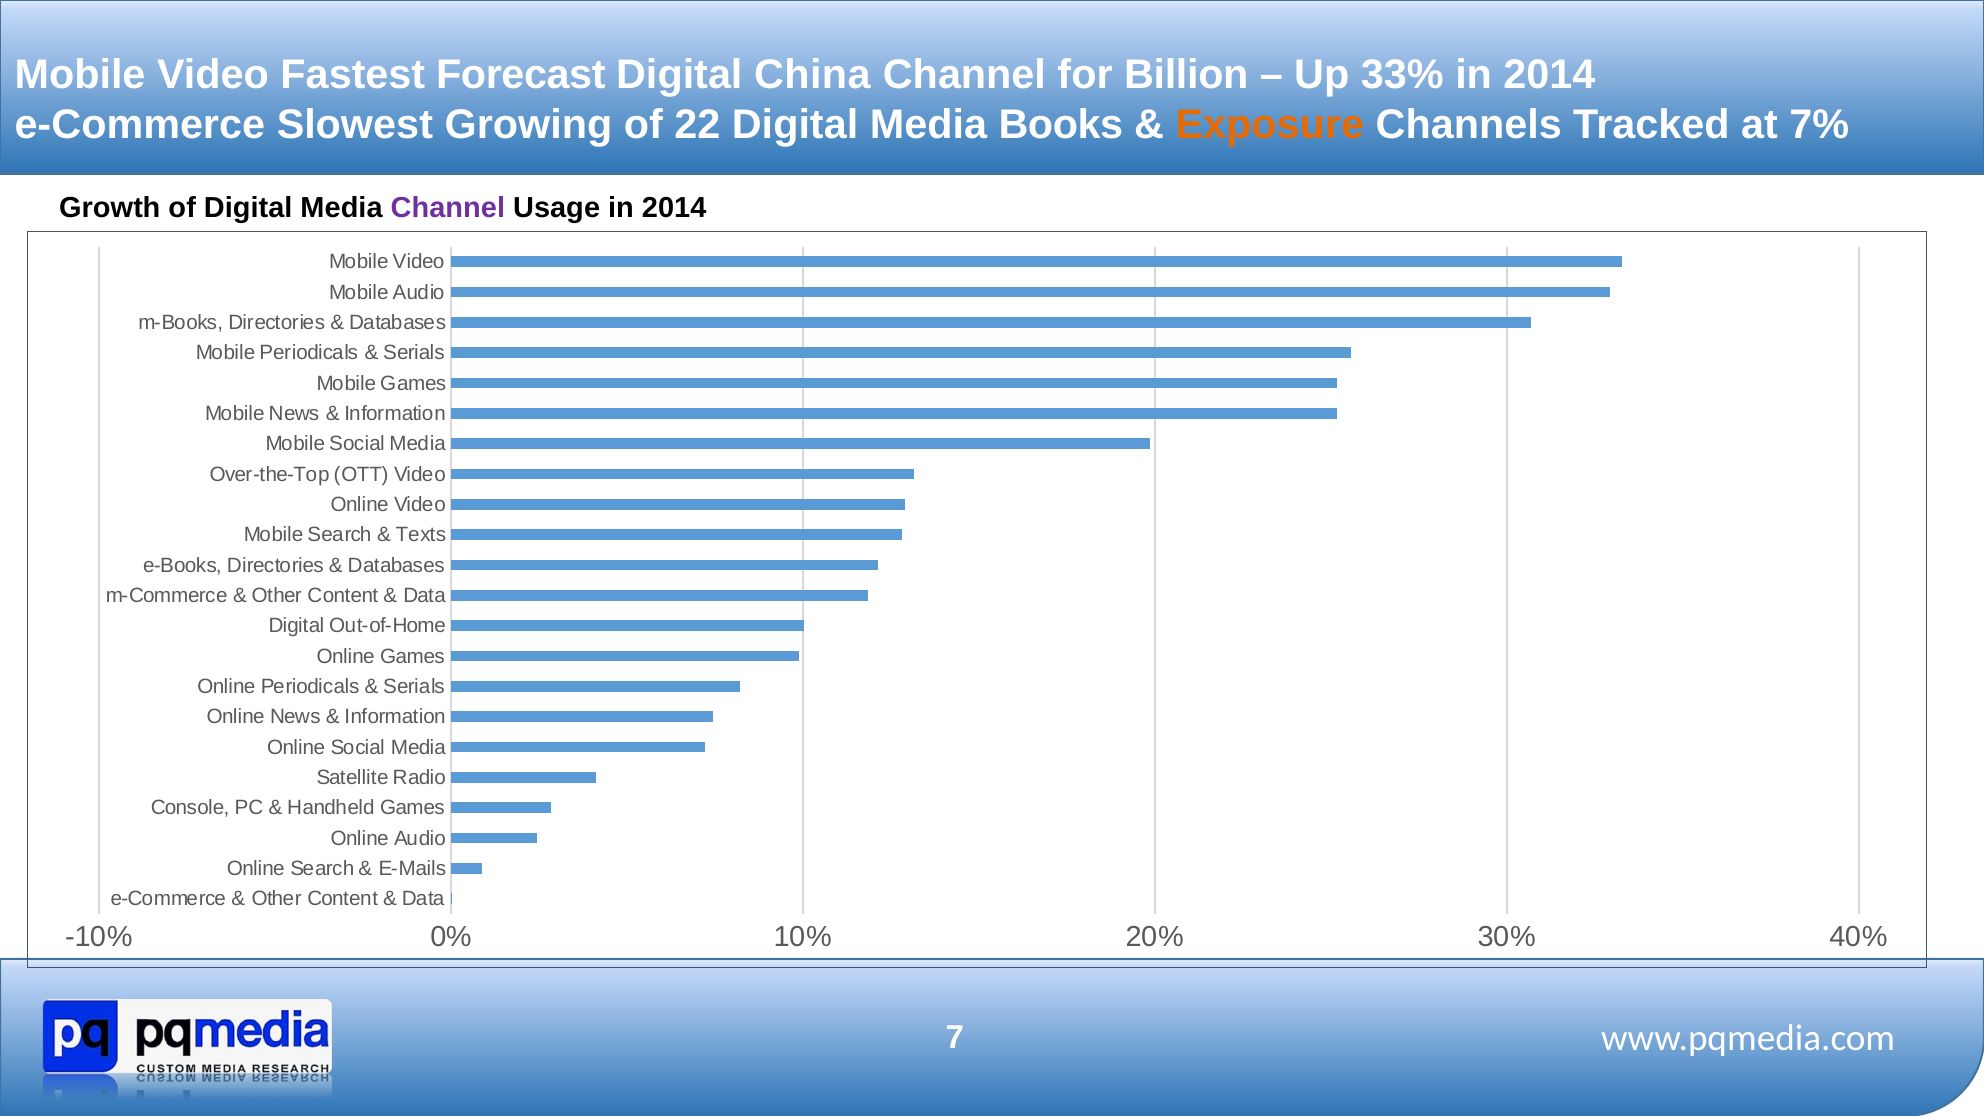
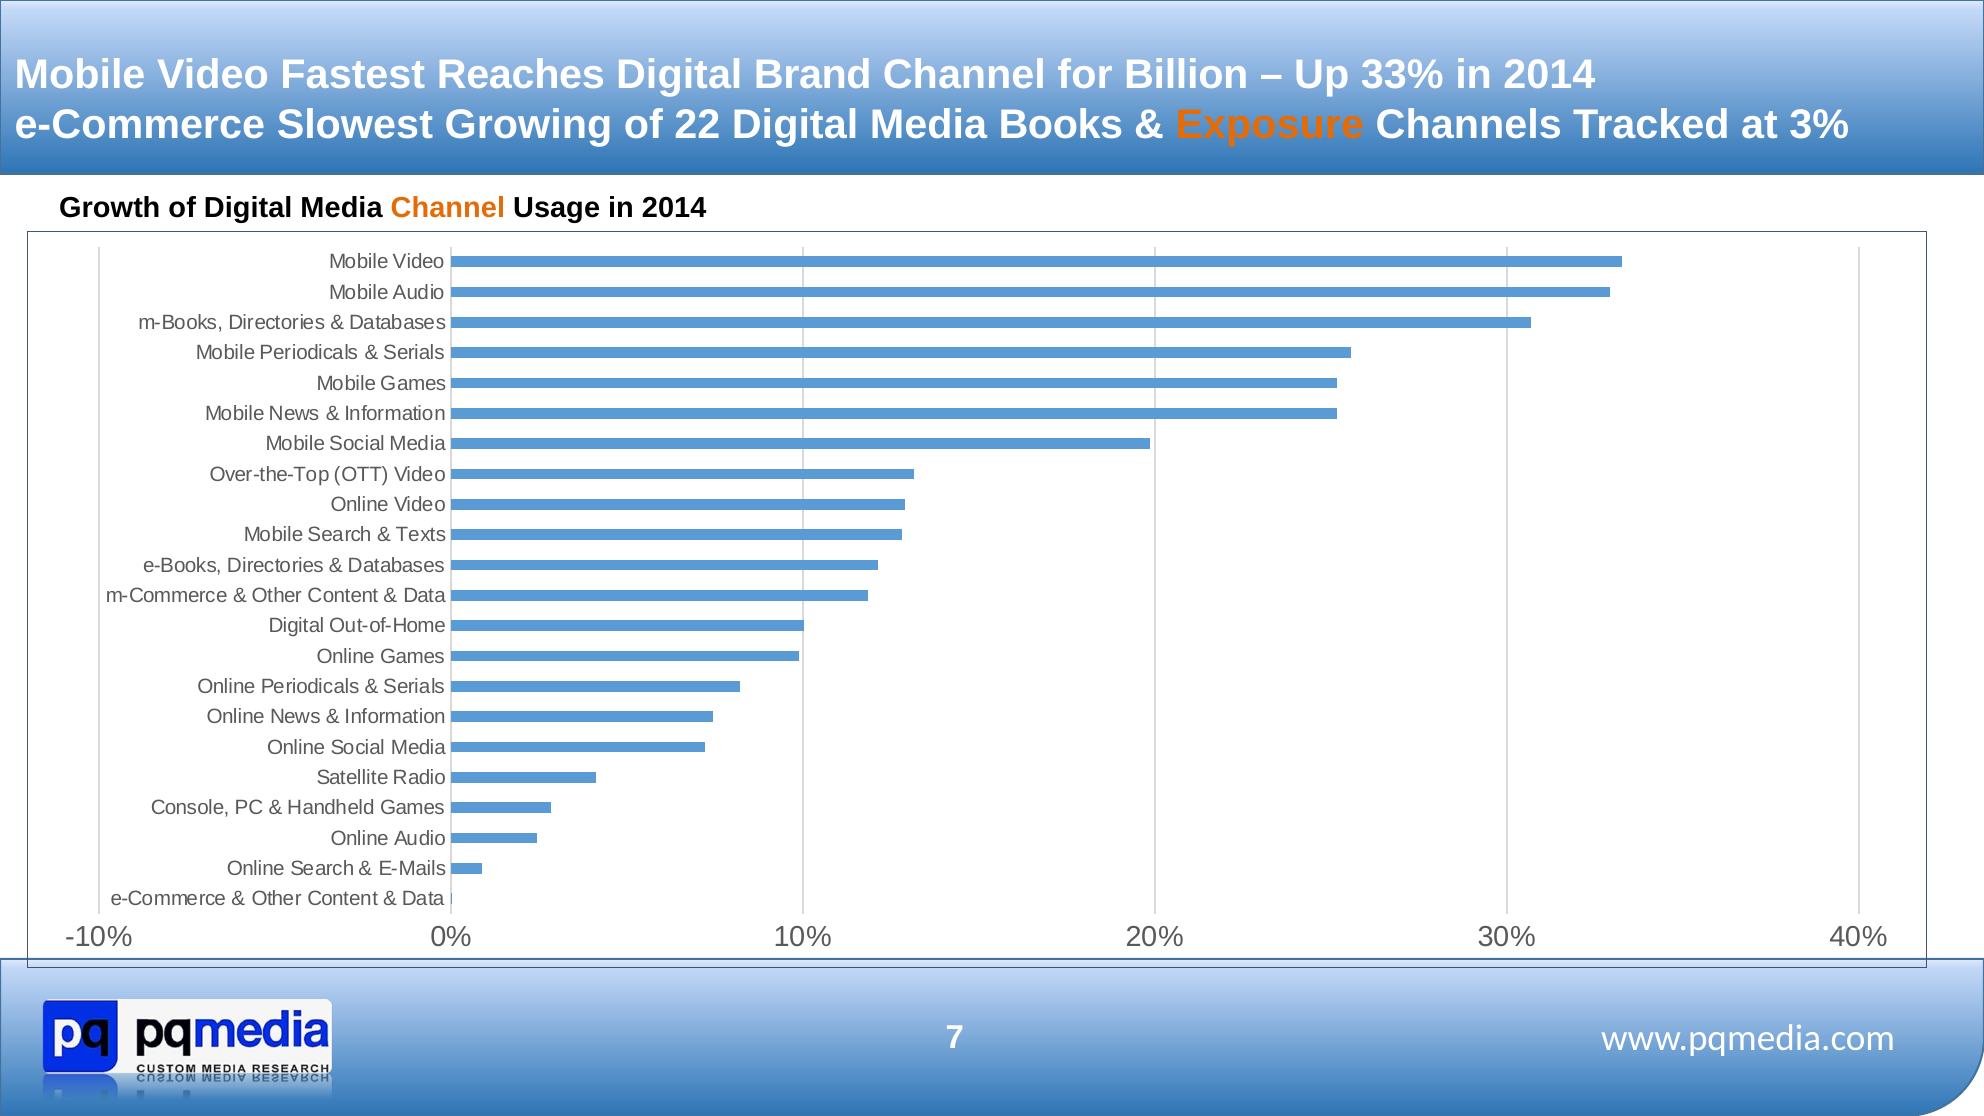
Forecast: Forecast -> Reaches
China: China -> Brand
7%: 7% -> 3%
Channel at (448, 208) colour: purple -> orange
